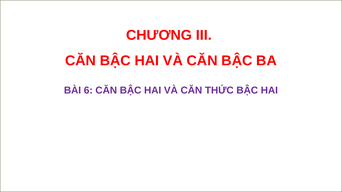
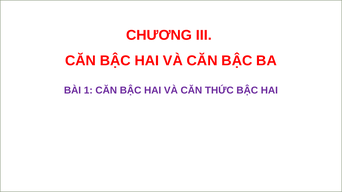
6: 6 -> 1
